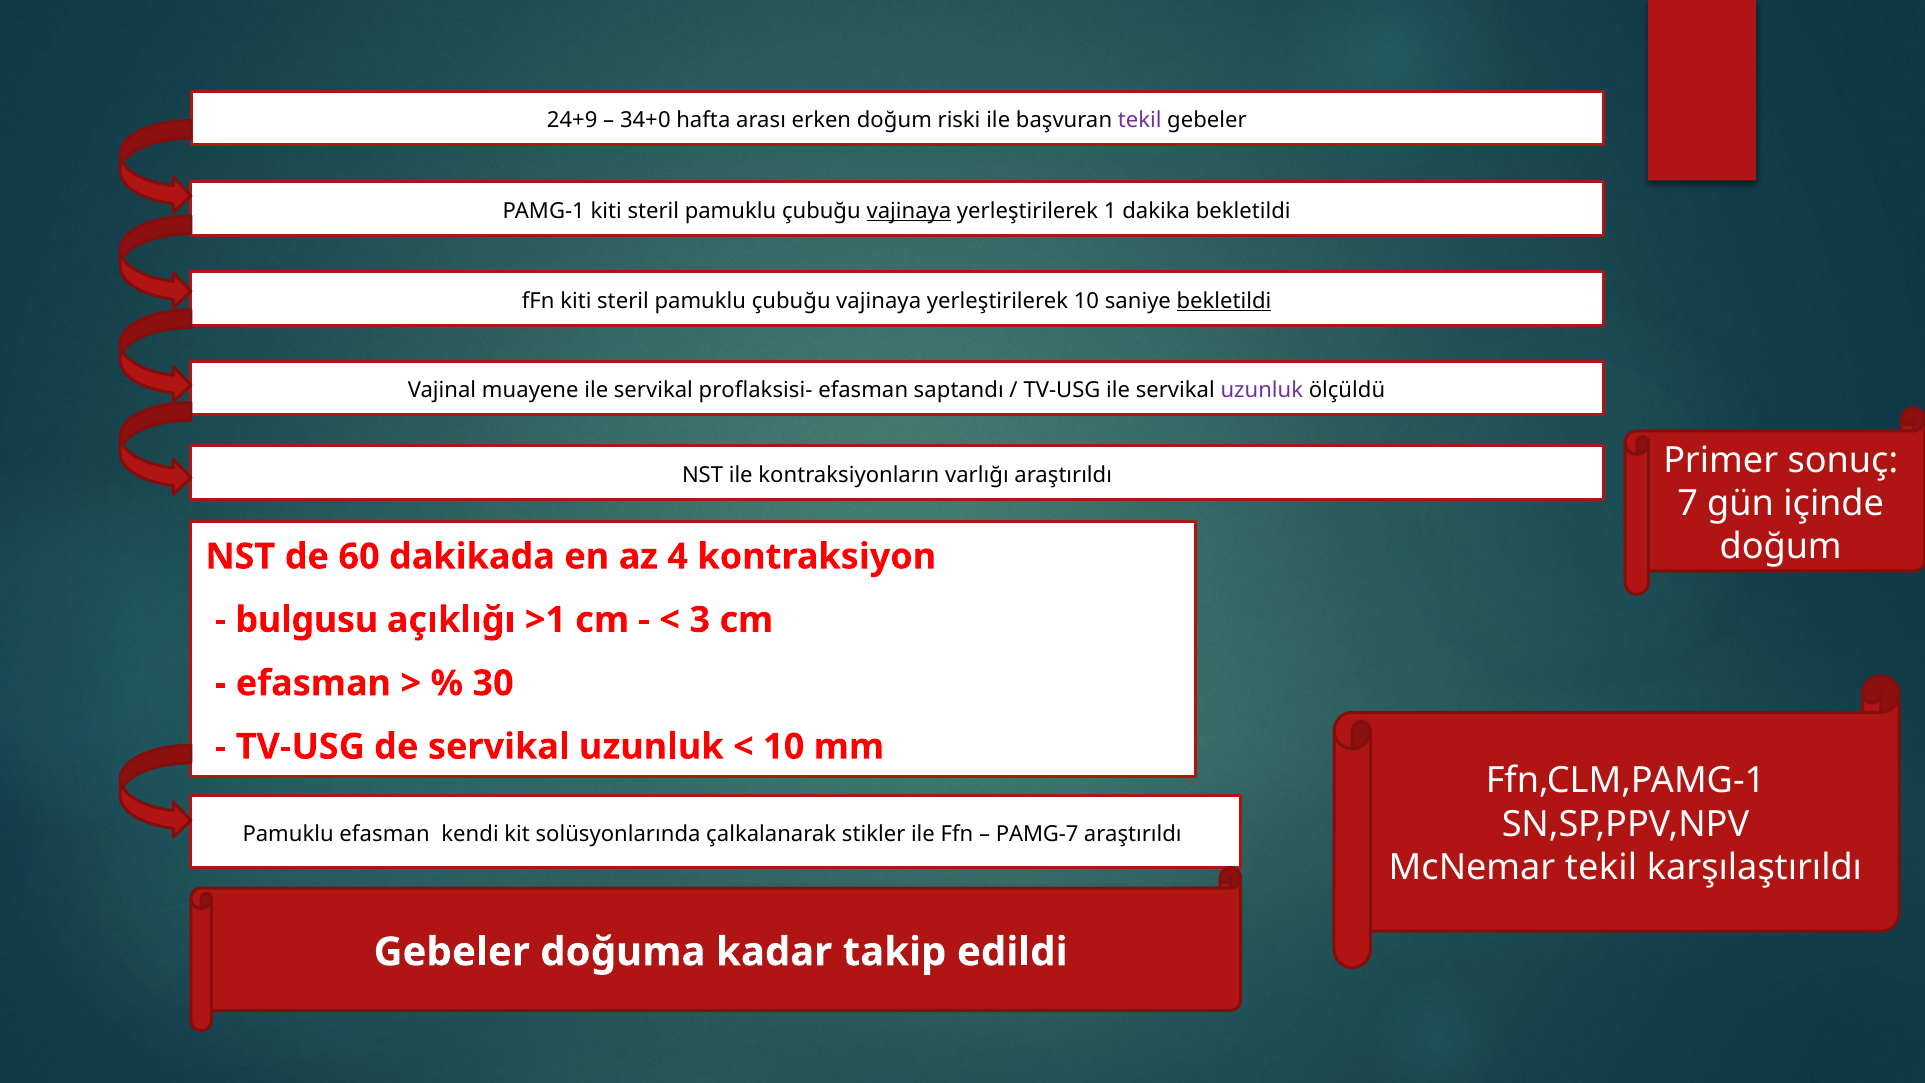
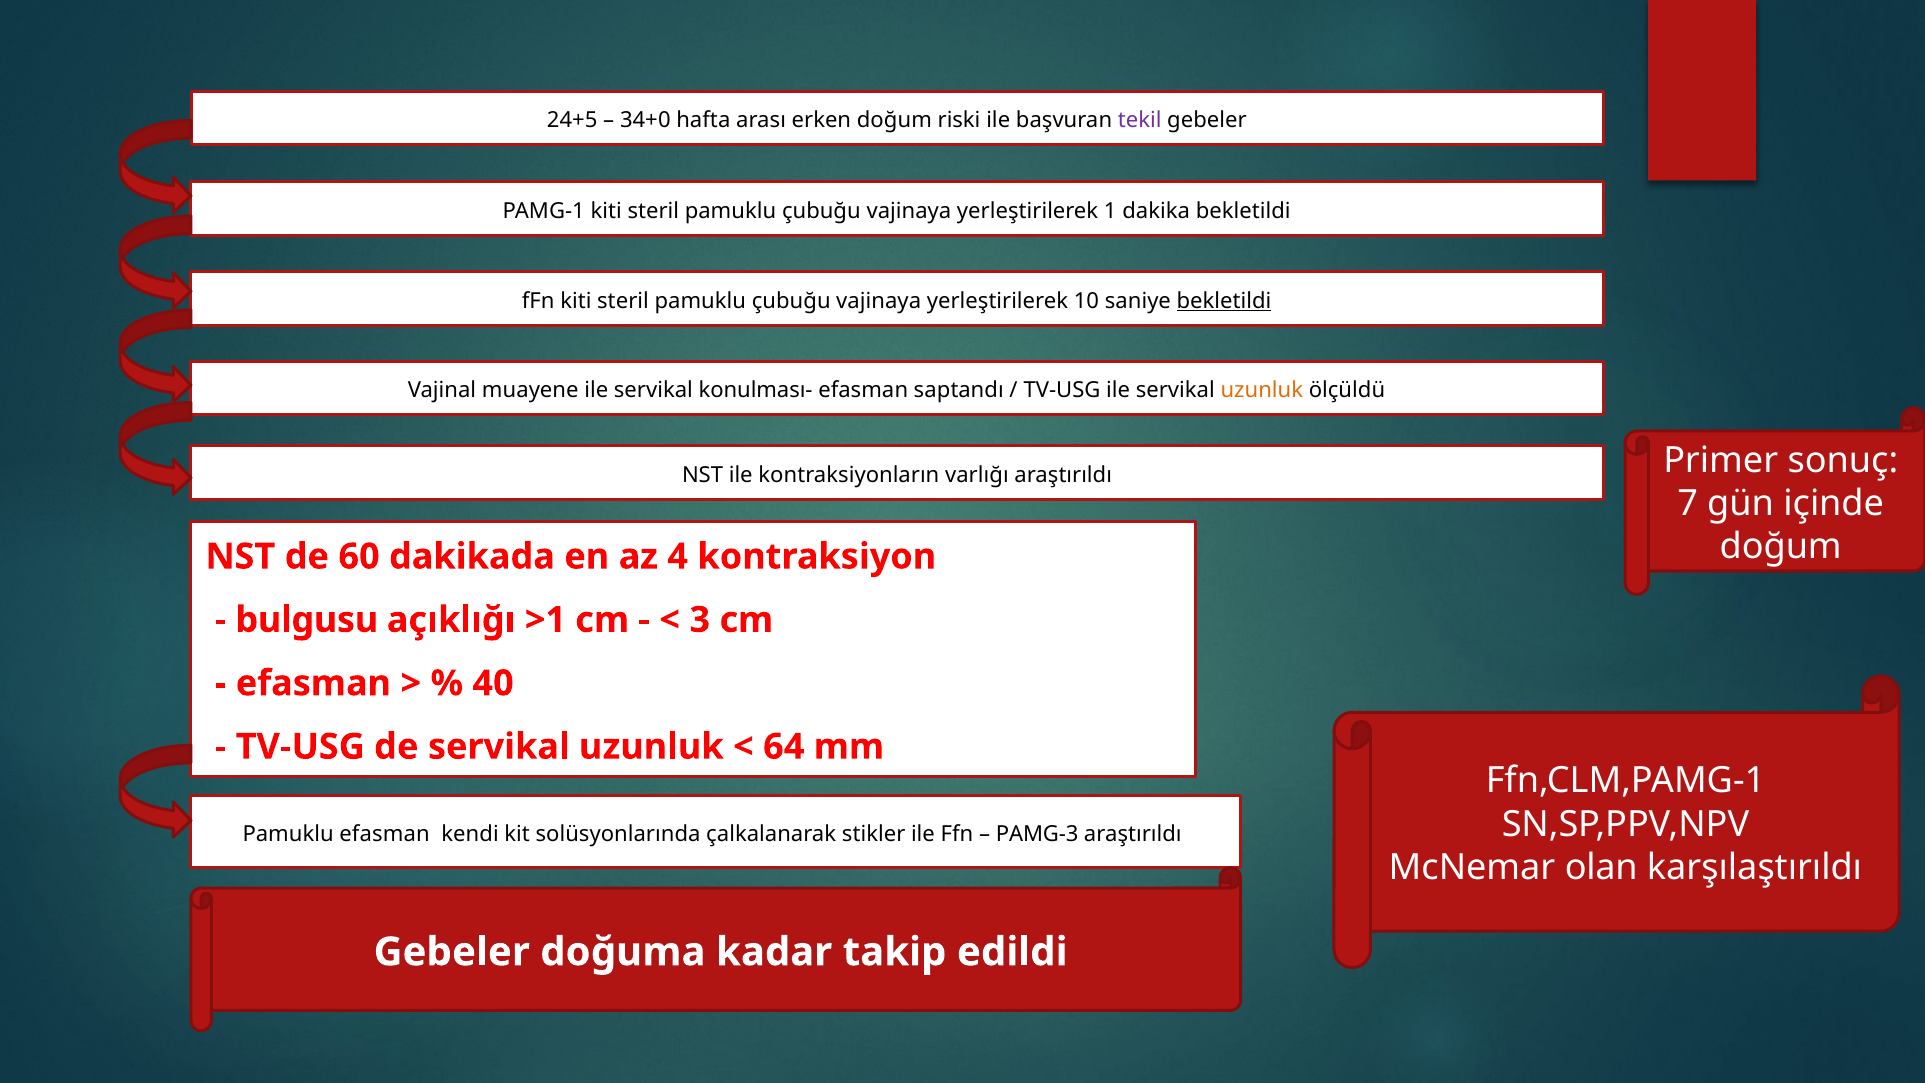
24+9: 24+9 -> 24+5
vajinaya at (909, 211) underline: present -> none
proflaksisi-: proflaksisi- -> konulması-
uzunluk at (1262, 390) colour: purple -> orange
30: 30 -> 40
10 at (784, 747): 10 -> 64
PAMG-7: PAMG-7 -> PAMG-3
McNemar tekil: tekil -> olan
